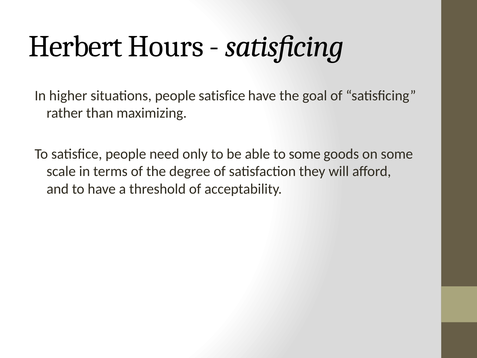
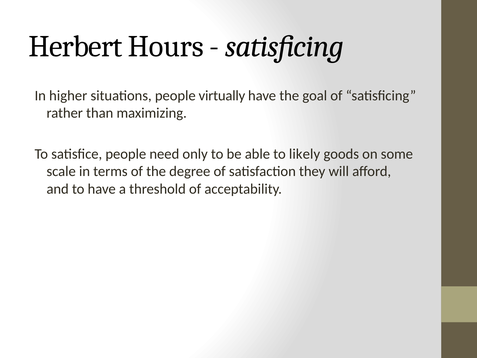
people satisfice: satisfice -> virtually
to some: some -> likely
